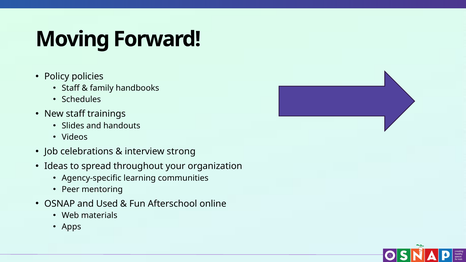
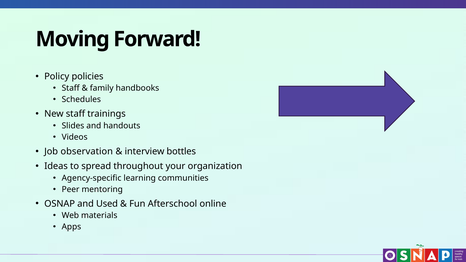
celebrations: celebrations -> observation
strong: strong -> bottles
